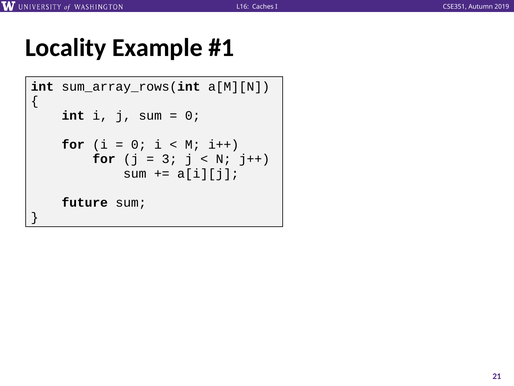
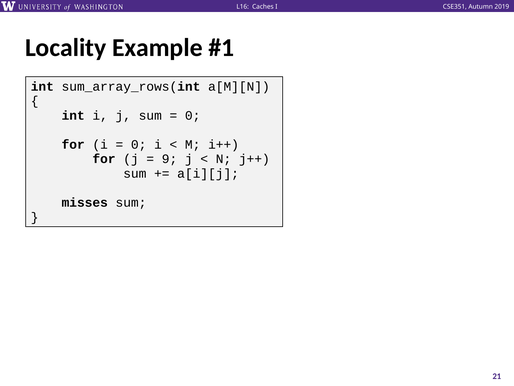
3: 3 -> 9
future: future -> misses
